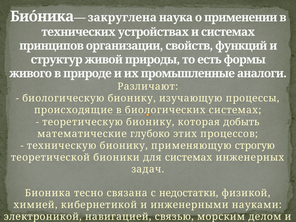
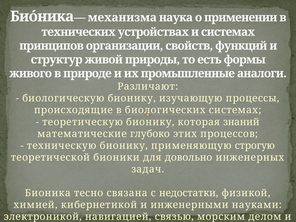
закруглена: закруглена -> механизма
добыть: добыть -> знаний
для системах: системах -> довольно
